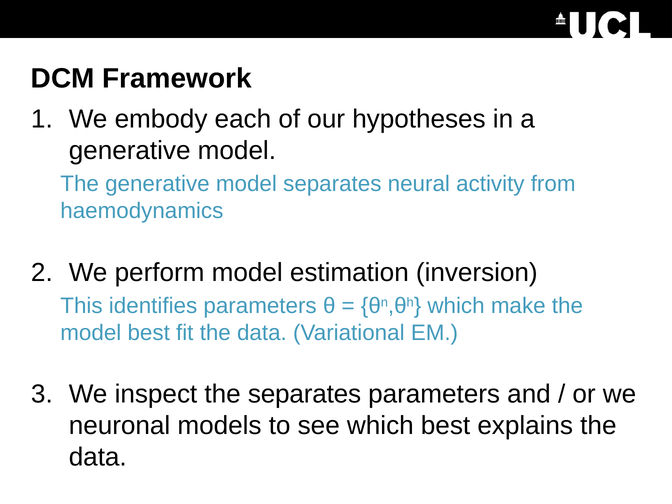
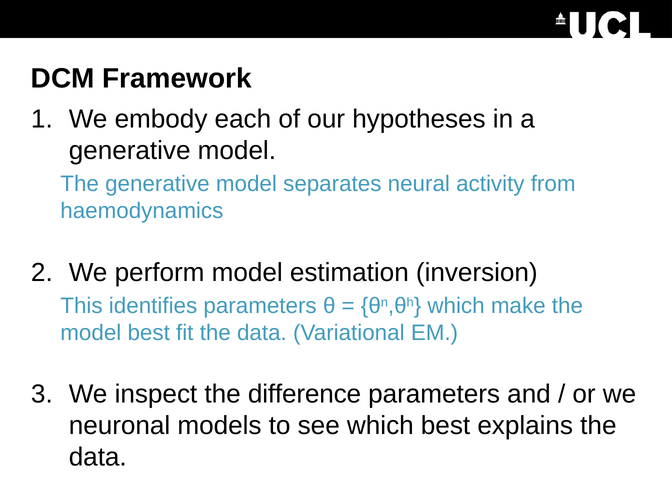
the separates: separates -> difference
